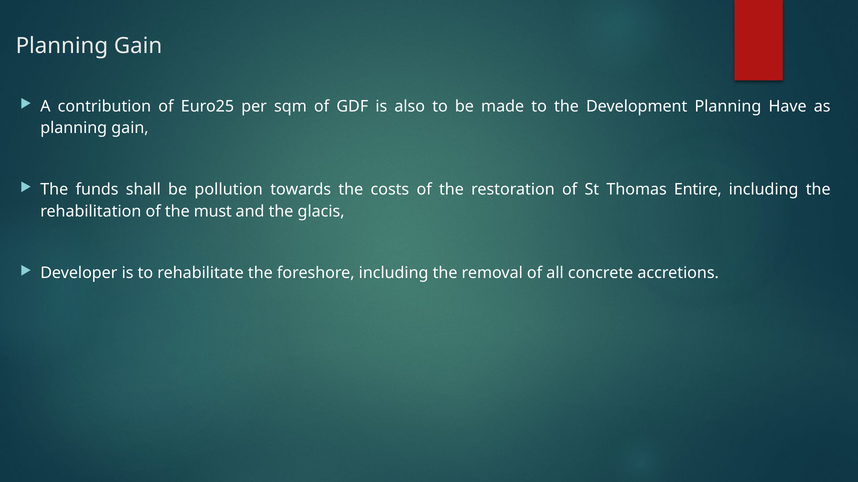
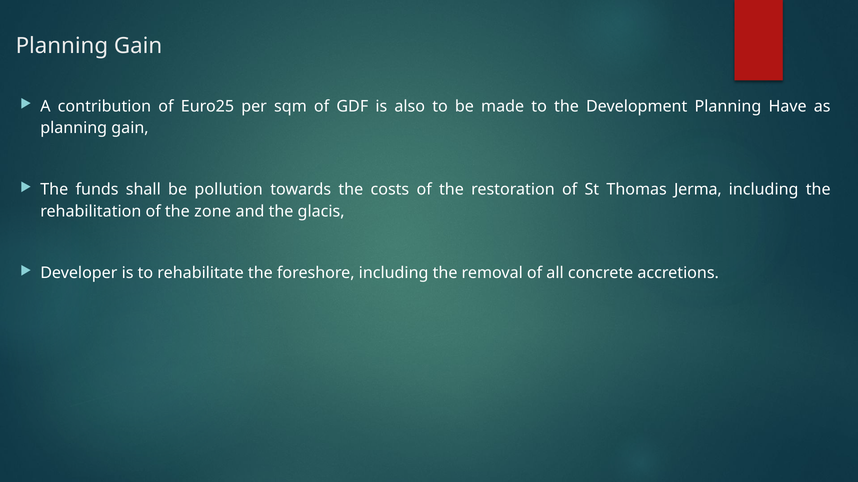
Entire: Entire -> Jerma
must: must -> zone
